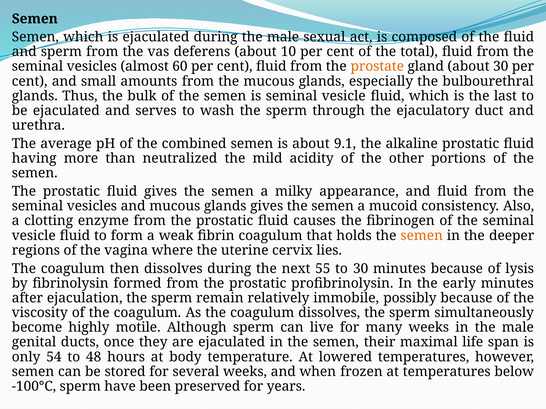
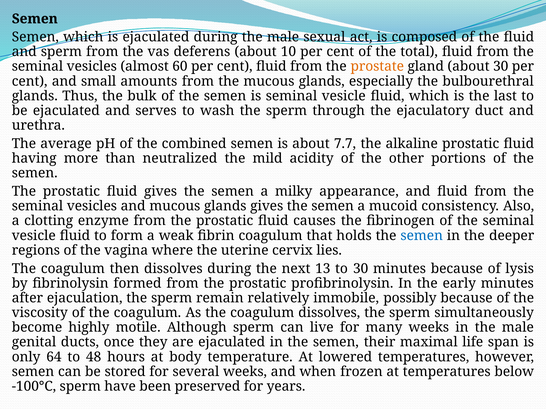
9.1: 9.1 -> 7.7
semen at (422, 236) colour: orange -> blue
55: 55 -> 13
54: 54 -> 64
